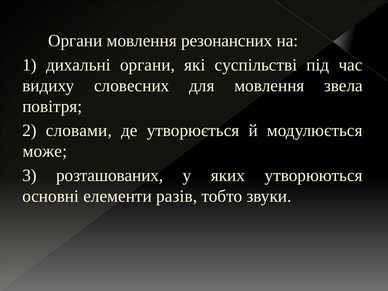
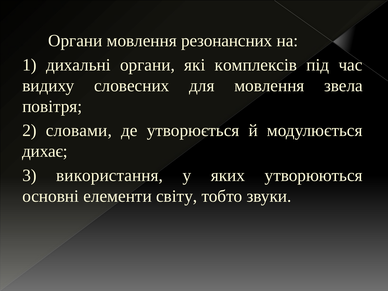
суспільстві: суспільстві -> комплексів
може: може -> дихає
розташованих: розташованих -> використання
разів: разів -> світу
